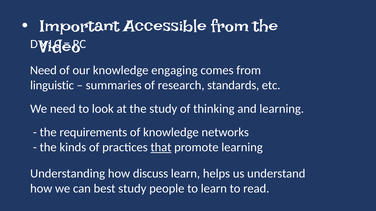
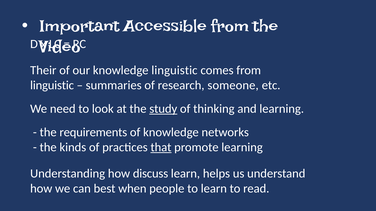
Need at (43, 71): Need -> Their
knowledge engaging: engaging -> linguistic
standards: standards -> someone
study at (163, 109) underline: none -> present
best study: study -> when
